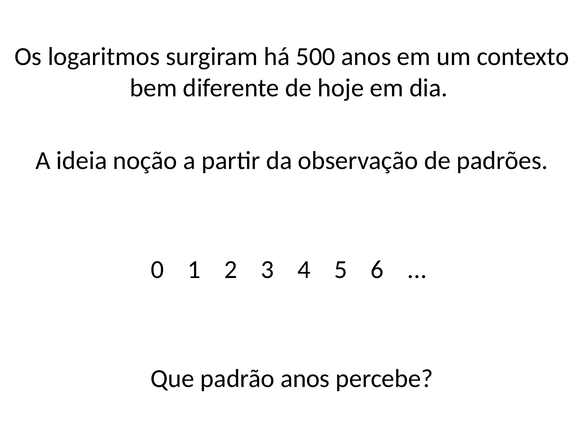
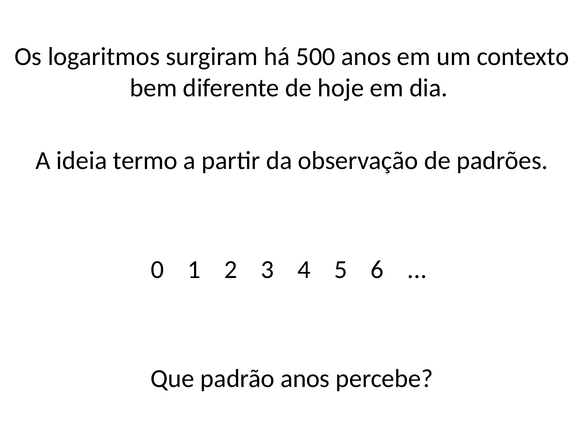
noção: noção -> termo
